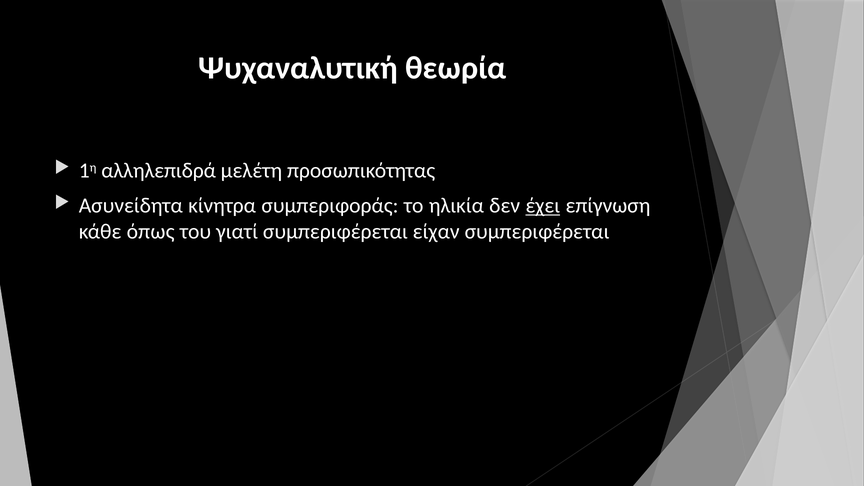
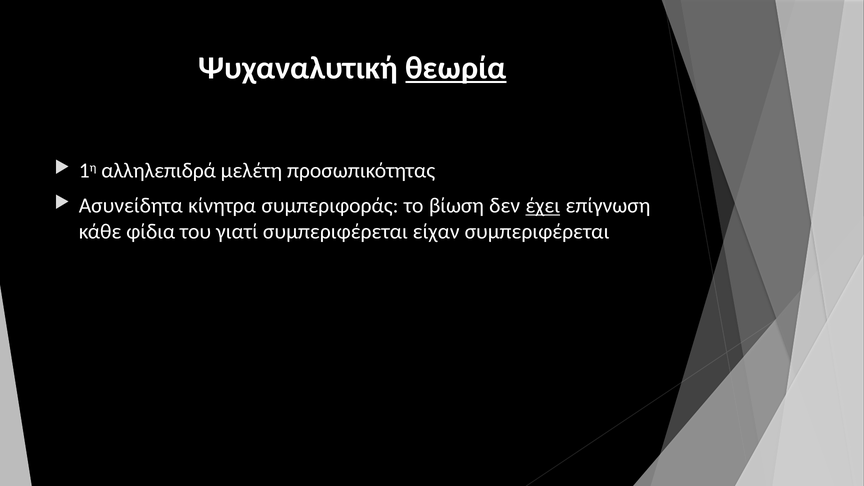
θεωρία underline: none -> present
ηλικία: ηλικία -> βίωση
όπως: όπως -> φίδια
